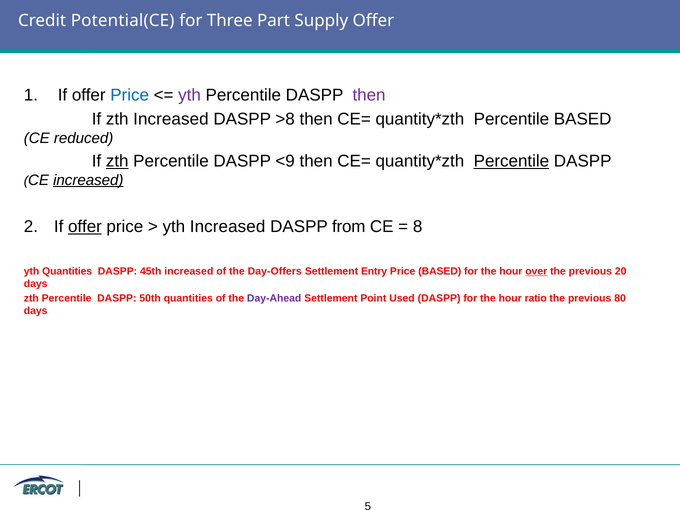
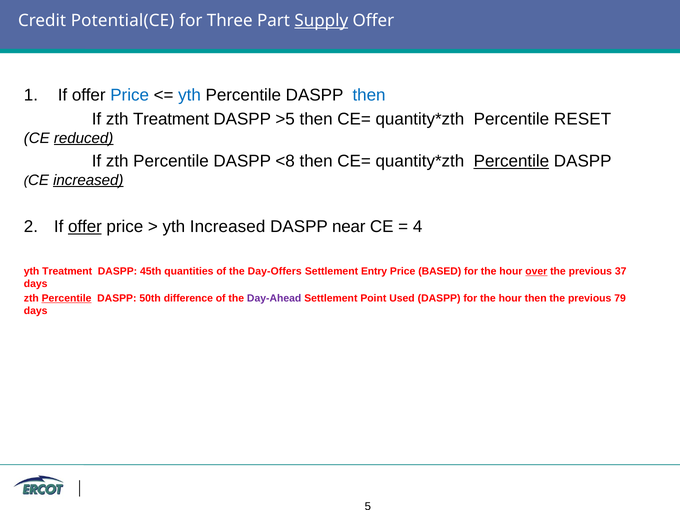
Supply underline: none -> present
yth at (190, 95) colour: purple -> blue
then at (369, 95) colour: purple -> blue
zth Increased: Increased -> Treatment
>8: >8 -> >5
Percentile BASED: BASED -> RESET
reduced underline: none -> present
zth at (117, 161) underline: present -> none
<9: <9 -> <8
from: from -> near
8: 8 -> 4
yth Quantities: Quantities -> Treatment
45th increased: increased -> quantities
20: 20 -> 37
Percentile at (67, 298) underline: none -> present
50th quantities: quantities -> difference
hour ratio: ratio -> then
80: 80 -> 79
